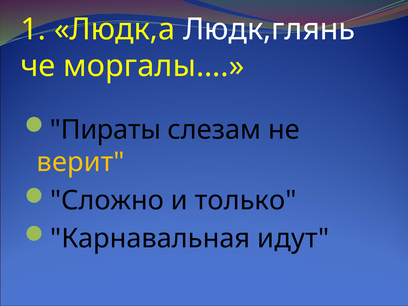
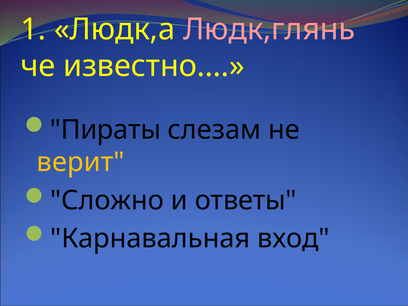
Людк,глянь colour: white -> pink
моргалы…: моргалы… -> известно…
только: только -> ответы
идут: идут -> вход
